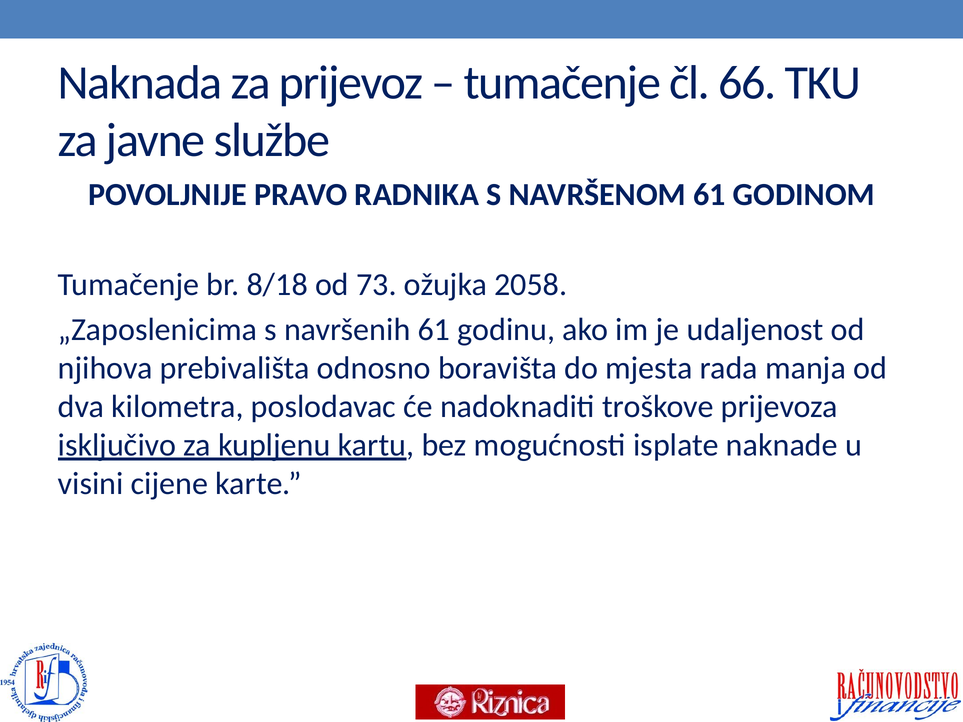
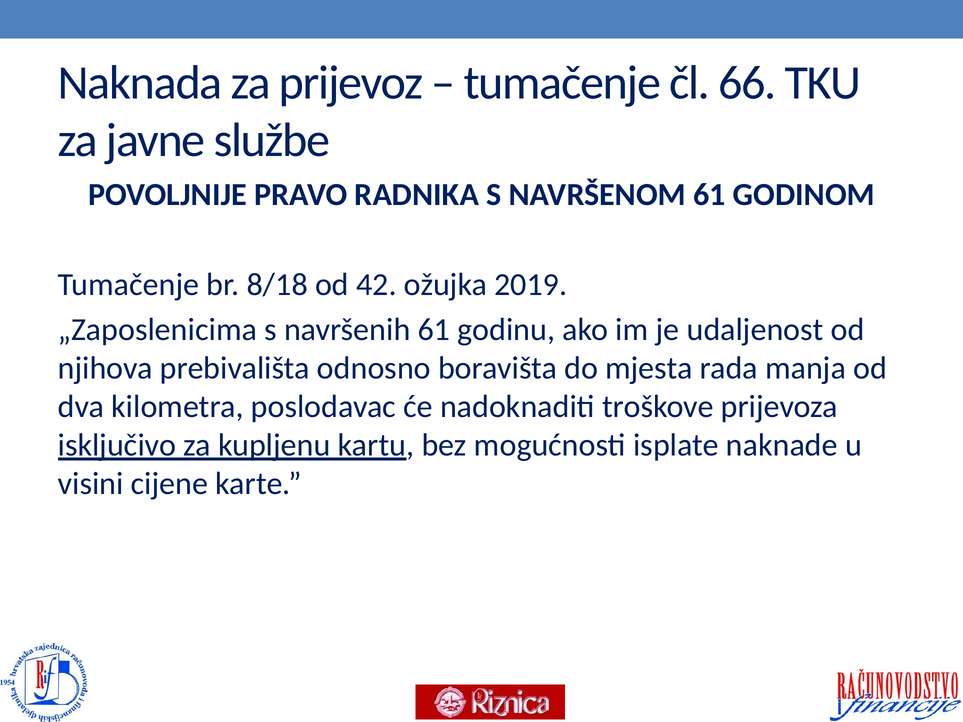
73: 73 -> 42
2058: 2058 -> 2019
